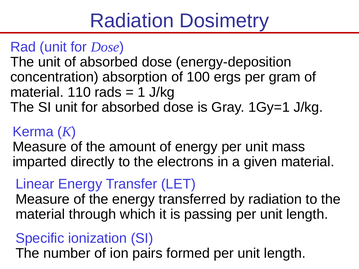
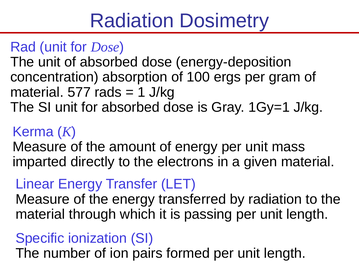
110: 110 -> 577
